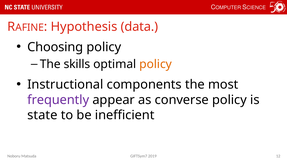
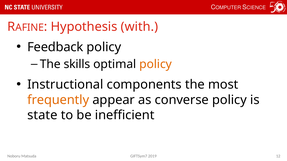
data: data -> with
Choosing: Choosing -> Feedback
frequently colour: purple -> orange
